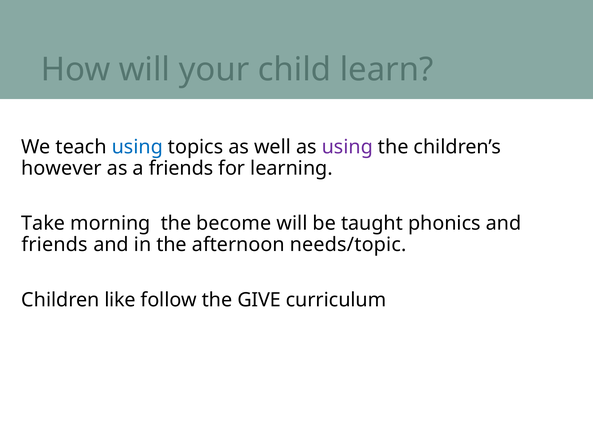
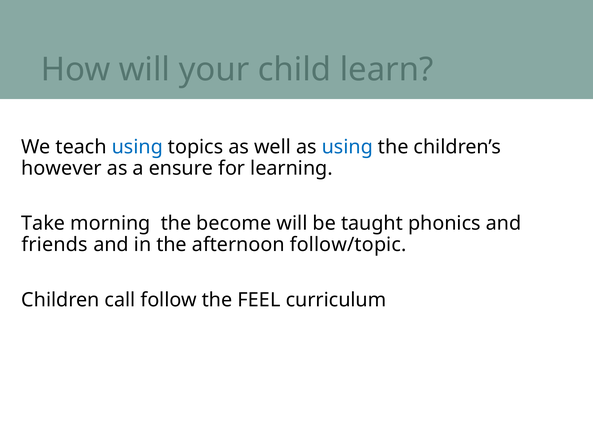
using at (347, 147) colour: purple -> blue
a friends: friends -> ensure
needs/topic: needs/topic -> follow/topic
like: like -> call
GIVE: GIVE -> FEEL
